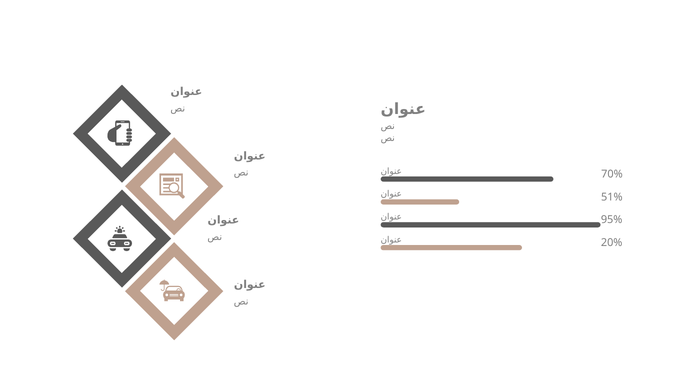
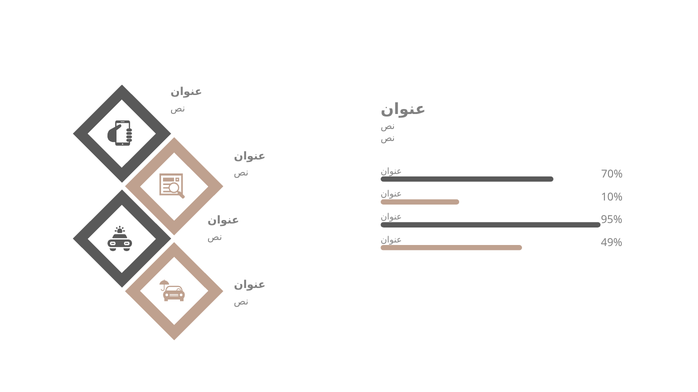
51%: 51% -> 10%
20%: 20% -> 49%
